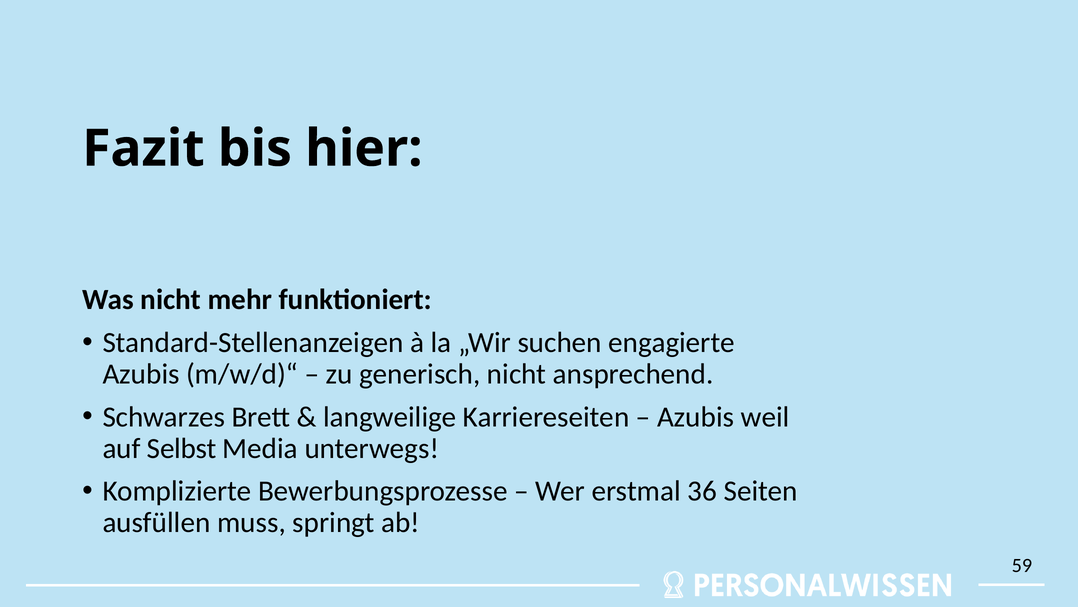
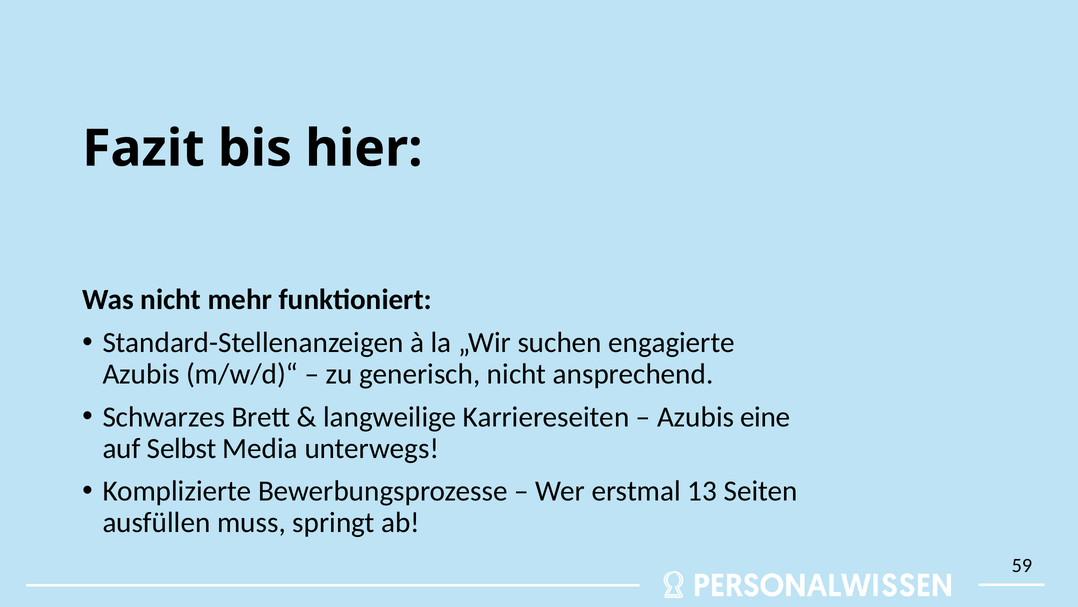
weil: weil -> eine
36: 36 -> 13
